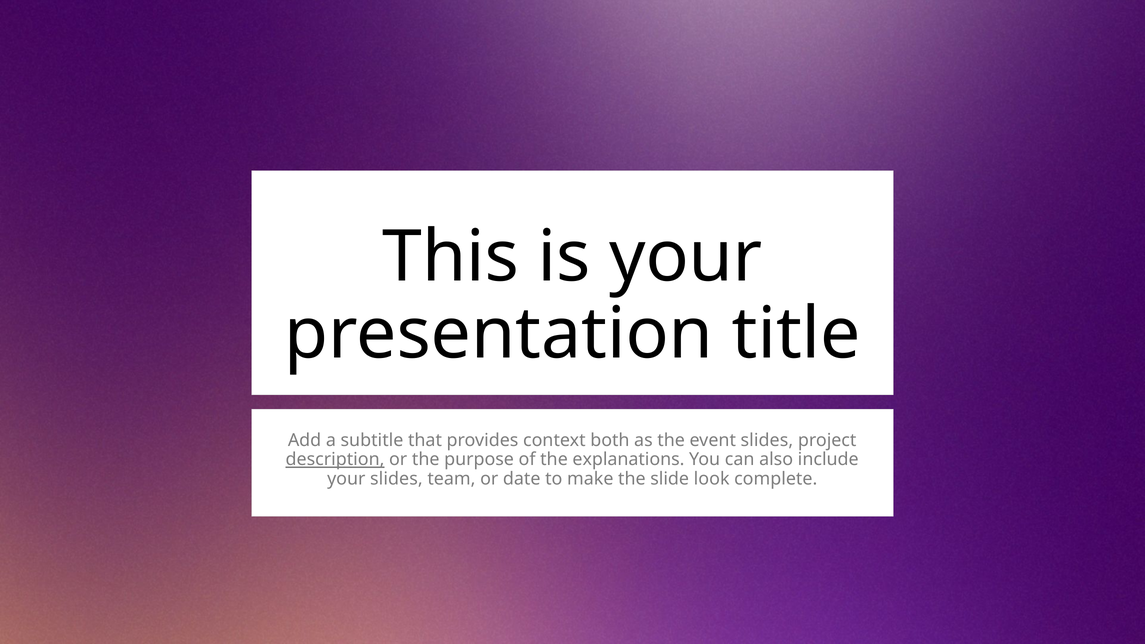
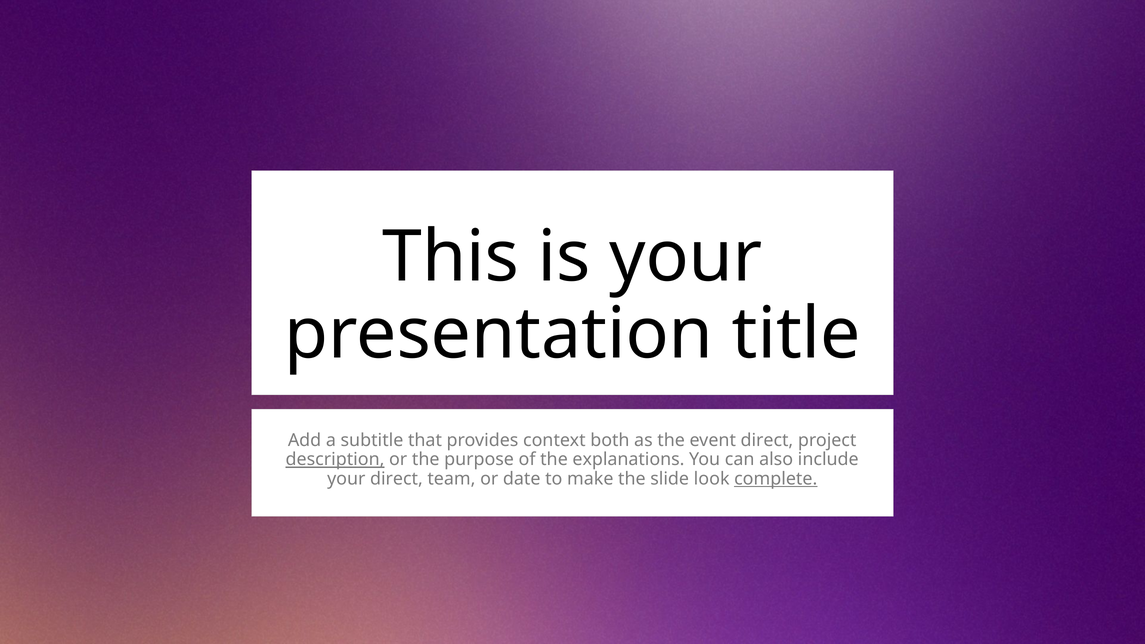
event slides: slides -> direct
your slides: slides -> direct
complete underline: none -> present
